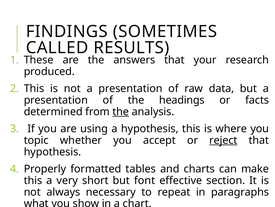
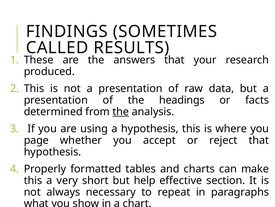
topic: topic -> page
reject underline: present -> none
font: font -> help
